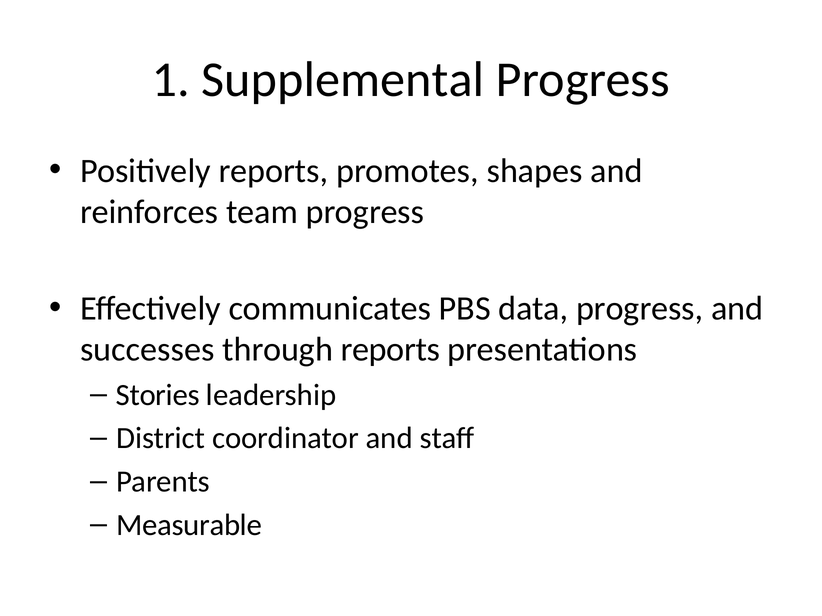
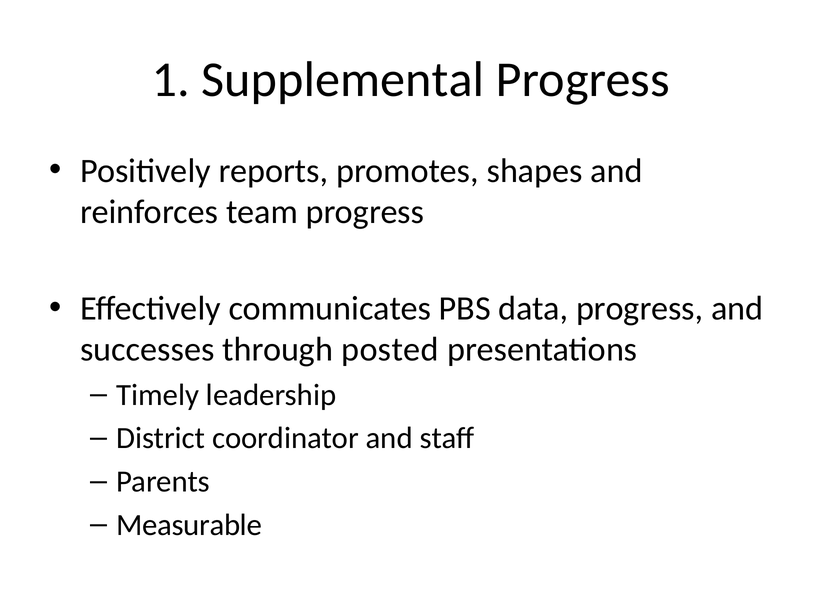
through reports: reports -> posted
Stories: Stories -> Timely
